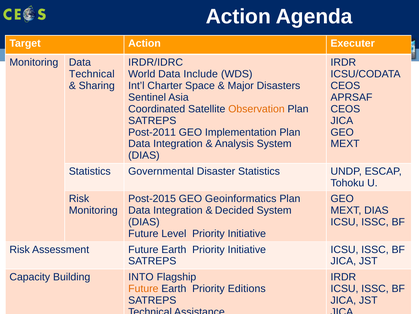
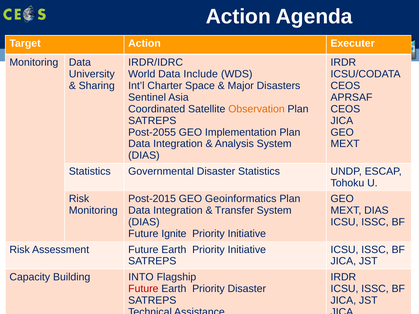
Technical at (92, 74): Technical -> University
Post-2011: Post-2011 -> Post-2055
Decided: Decided -> Transfer
Level: Level -> Ignite
Future at (143, 289) colour: orange -> red
Priority Editions: Editions -> Disaster
